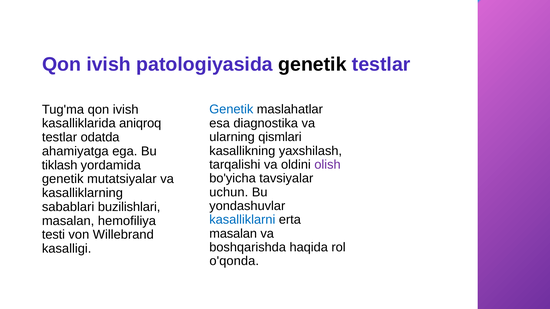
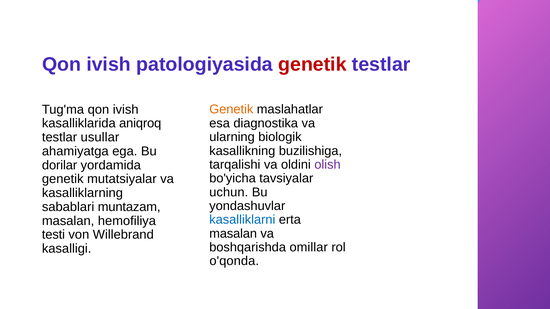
genetik at (312, 64) colour: black -> red
Genetik at (231, 110) colour: blue -> orange
qismlari: qismlari -> biologik
odatda: odatda -> usullar
yaxshilash: yaxshilash -> buzilishiga
tiklash: tiklash -> dorilar
buzilishlari: buzilishlari -> muntazam
haqida: haqida -> omillar
